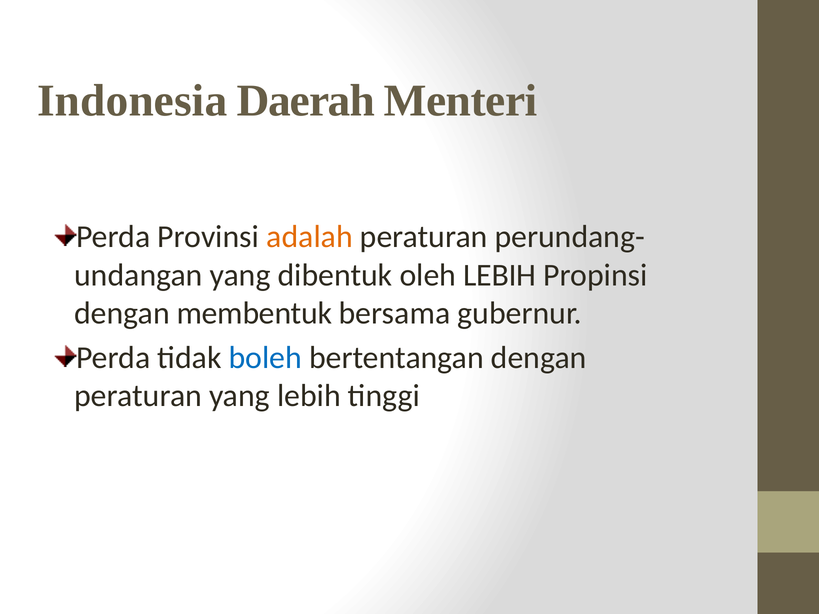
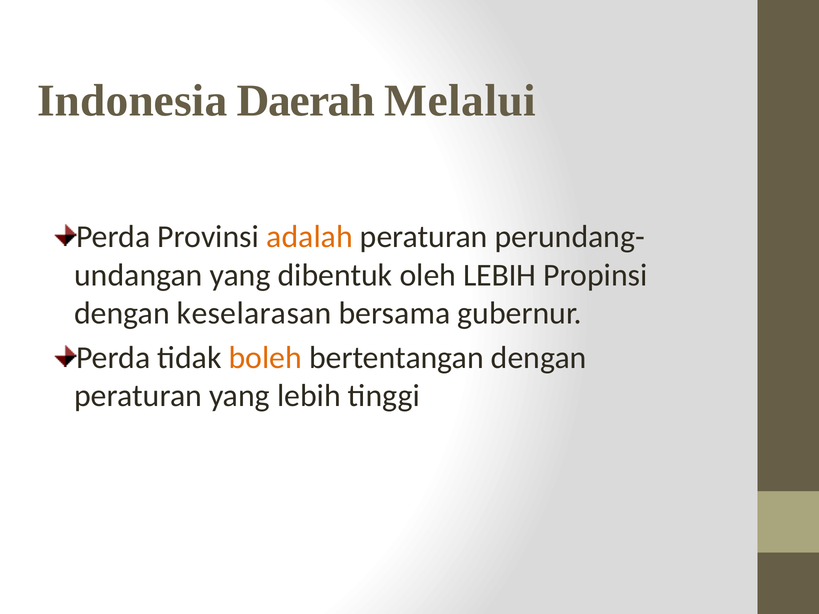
Menteri: Menteri -> Melalui
membentuk: membentuk -> keselarasan
boleh colour: blue -> orange
